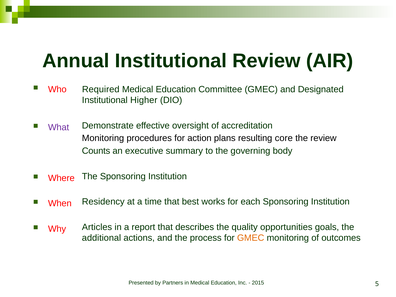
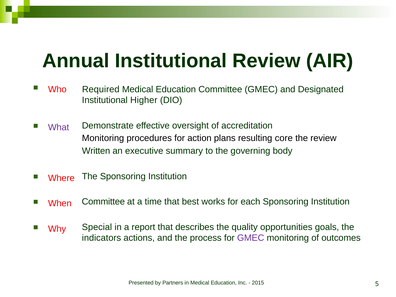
Counts: Counts -> Written
Residency at (103, 202): Residency -> Committee
Articles: Articles -> Special
additional: additional -> indicators
GMEC at (251, 238) colour: orange -> purple
